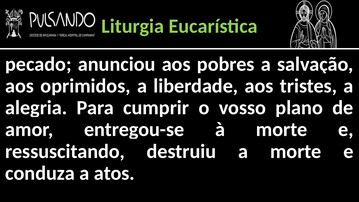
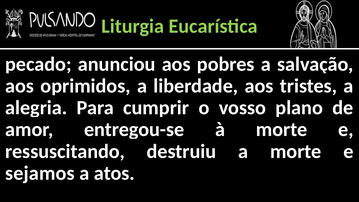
conduza: conduza -> sejamos
